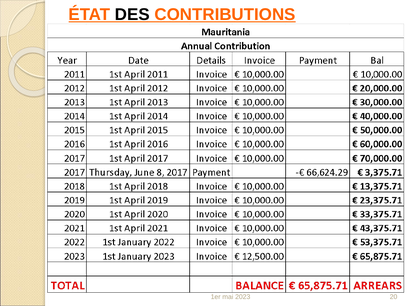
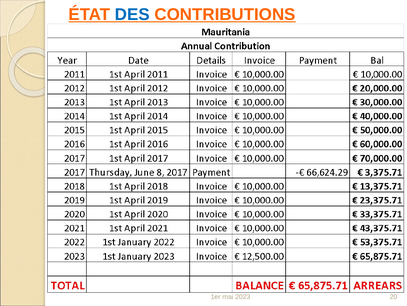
DES colour: black -> blue
